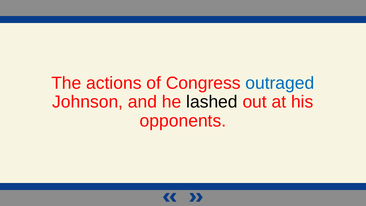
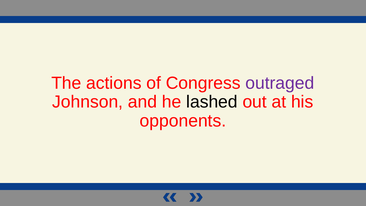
outraged colour: blue -> purple
